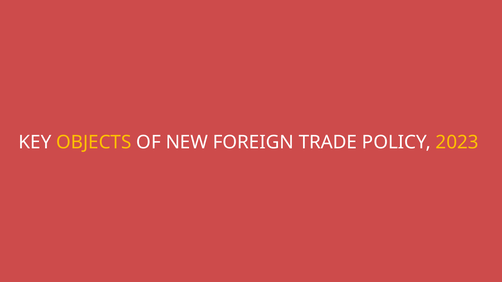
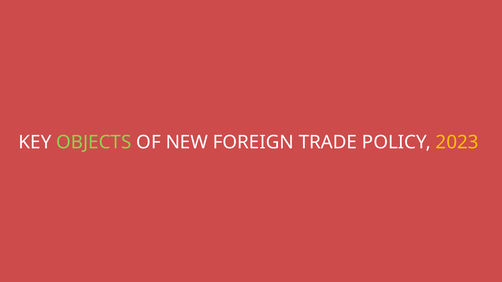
OBJECTS colour: yellow -> light green
